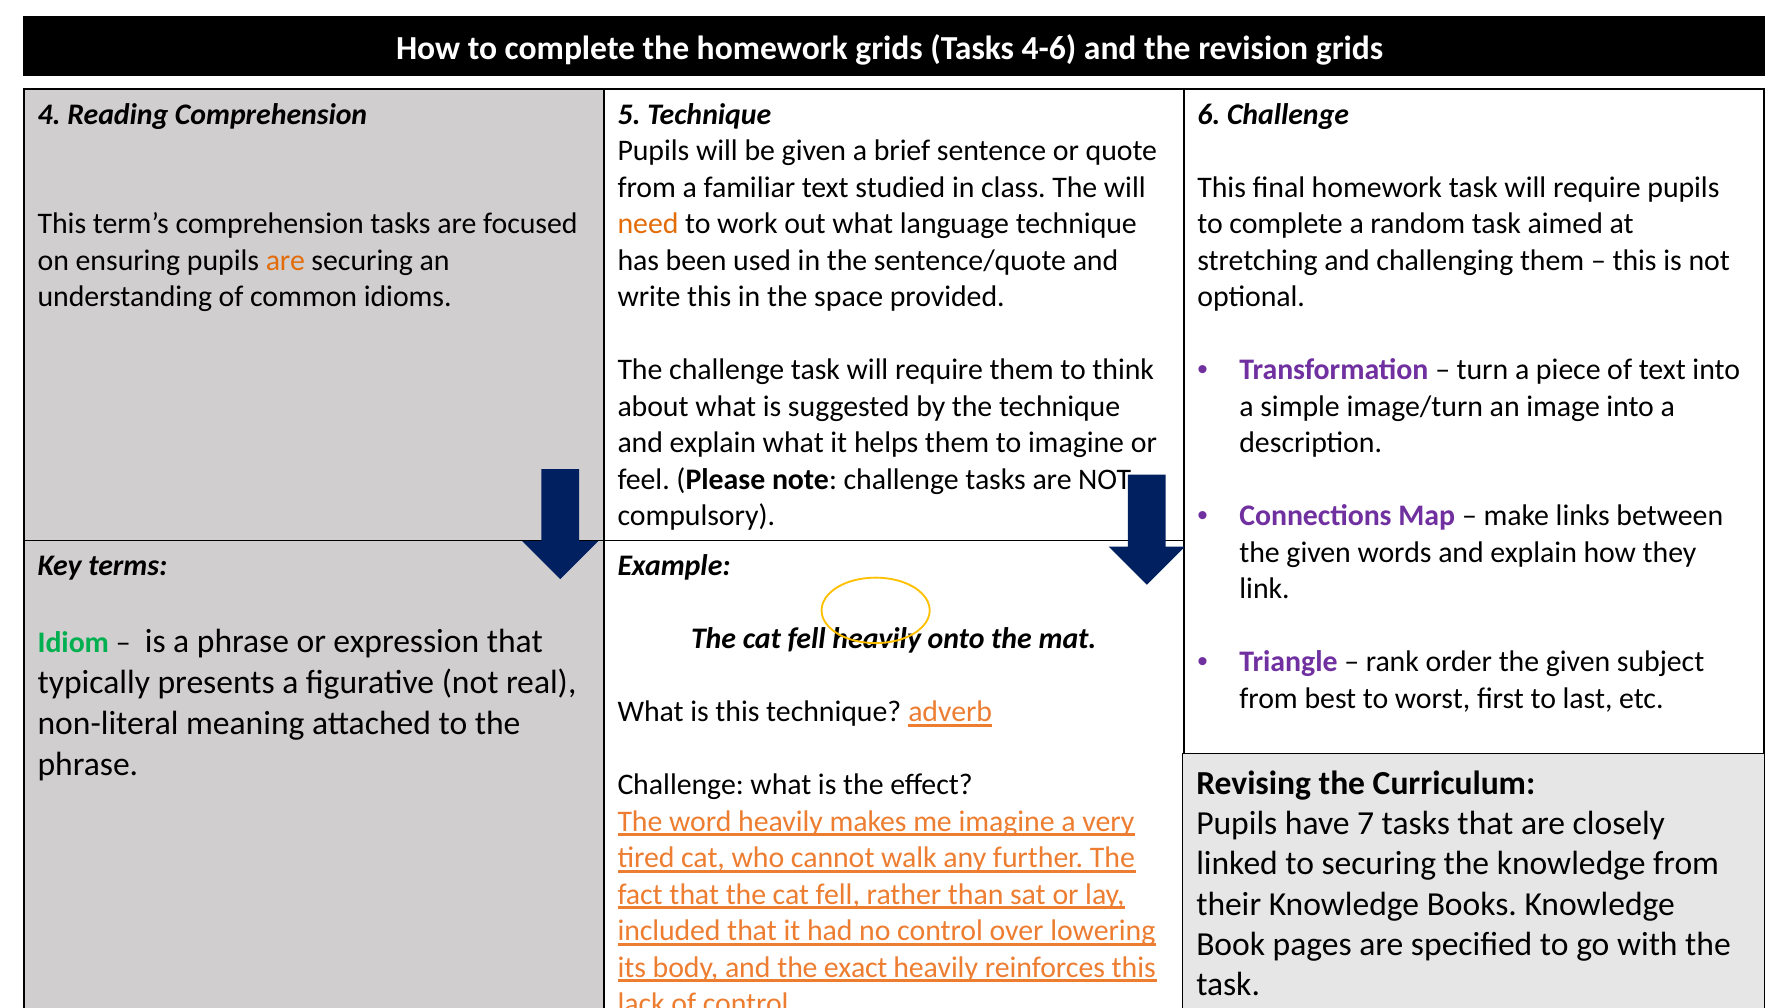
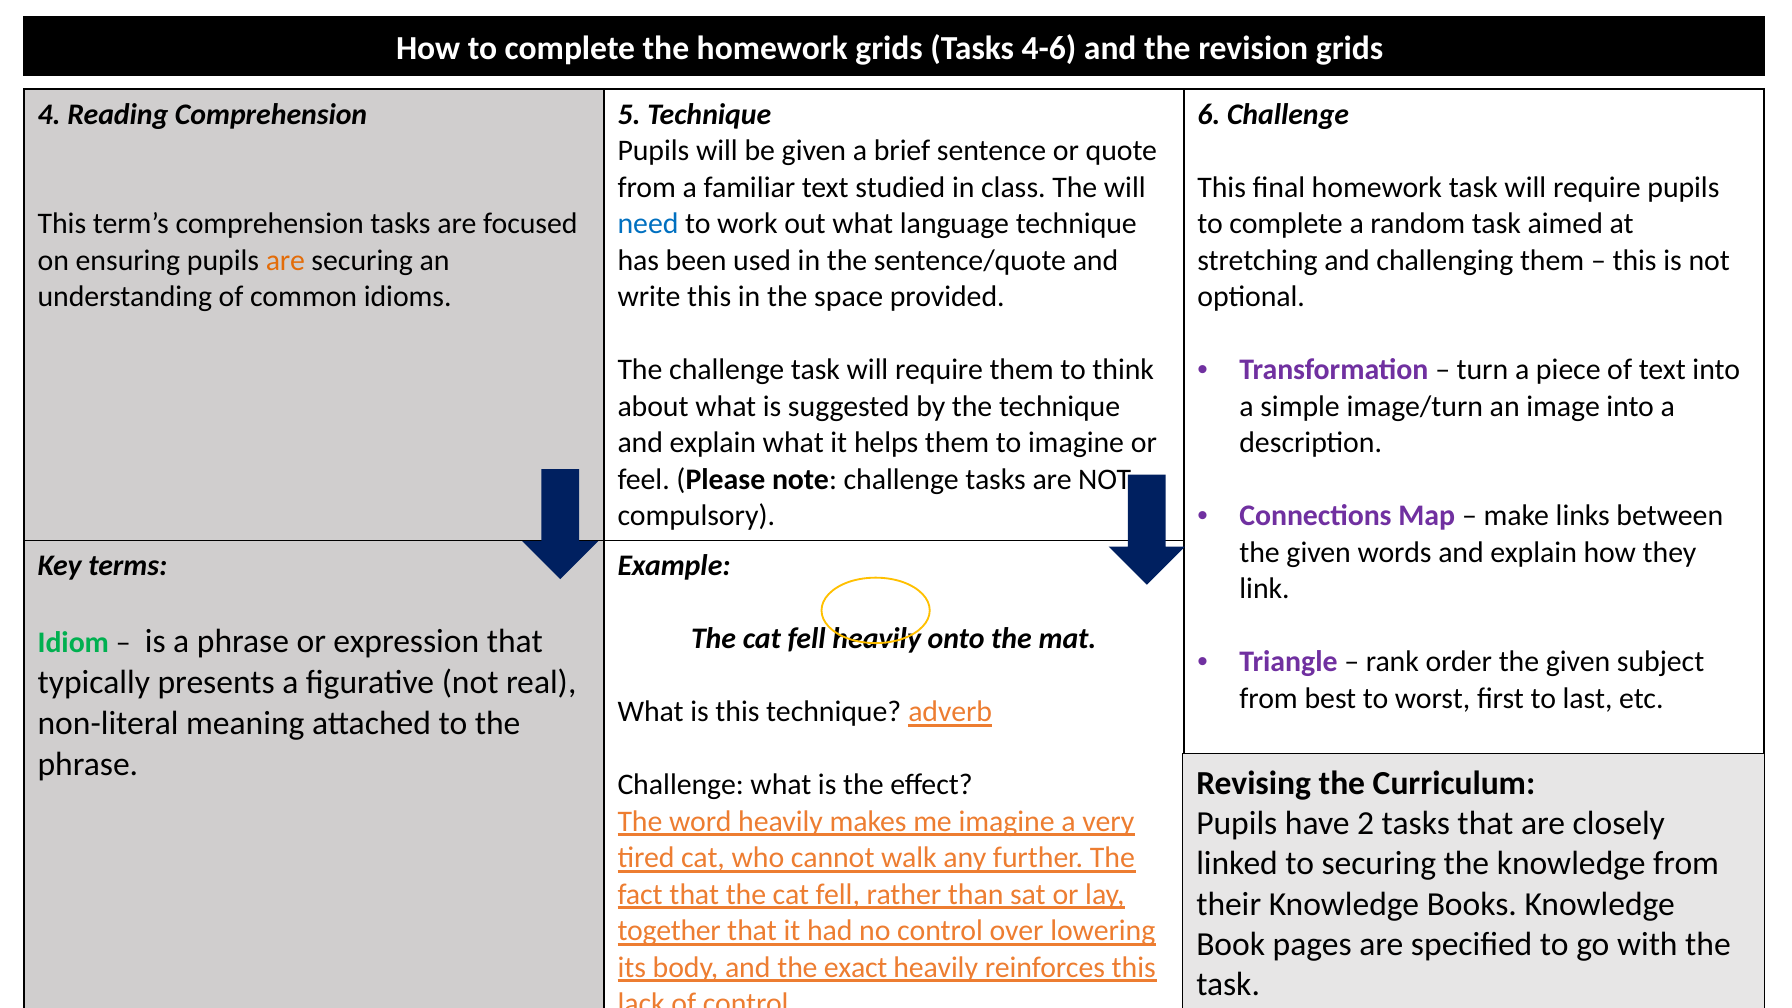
need colour: orange -> blue
7: 7 -> 2
included: included -> together
